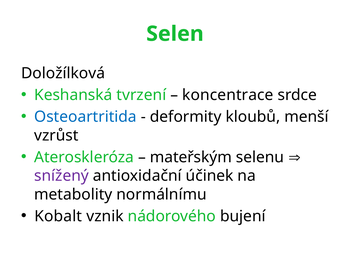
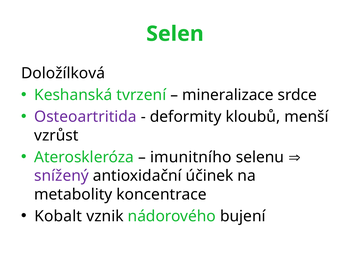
koncentrace: koncentrace -> mineralizace
Osteoartritida colour: blue -> purple
mateřským: mateřským -> imunitního
normálnímu: normálnímu -> koncentrace
